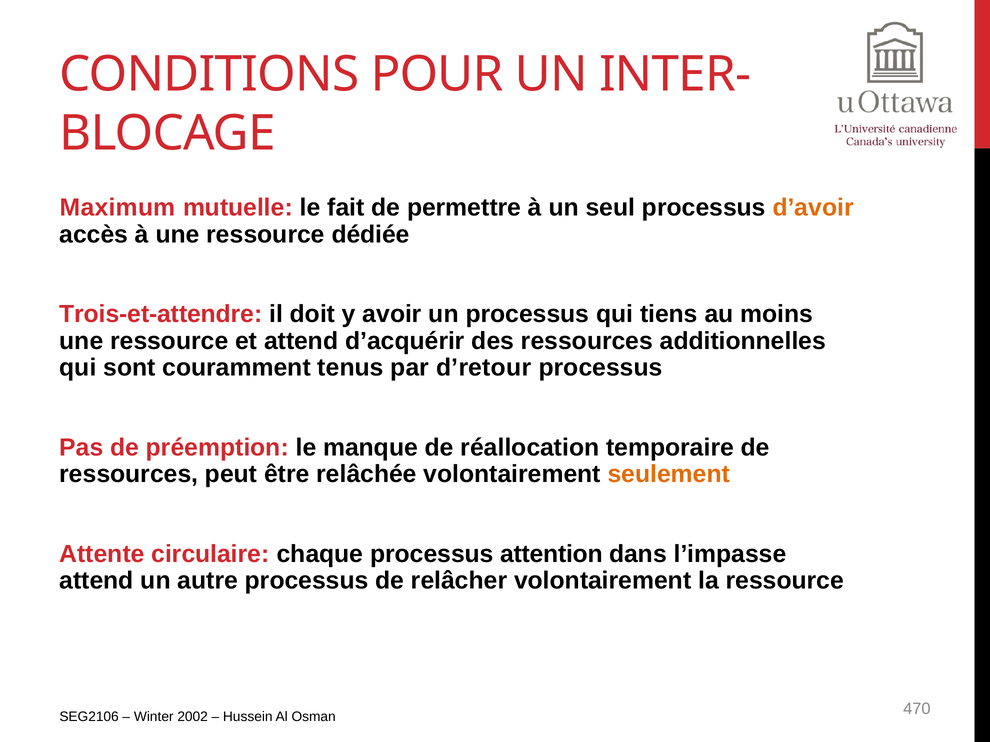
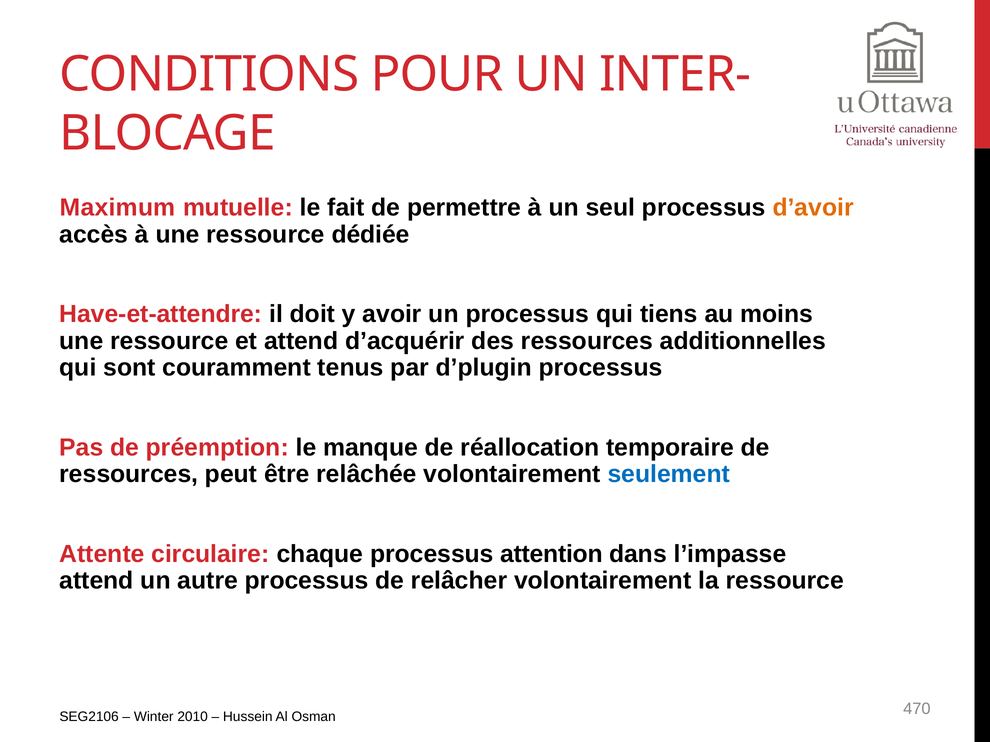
Trois-et-attendre: Trois-et-attendre -> Have-et-attendre
d’retour: d’retour -> d’plugin
seulement colour: orange -> blue
2002: 2002 -> 2010
